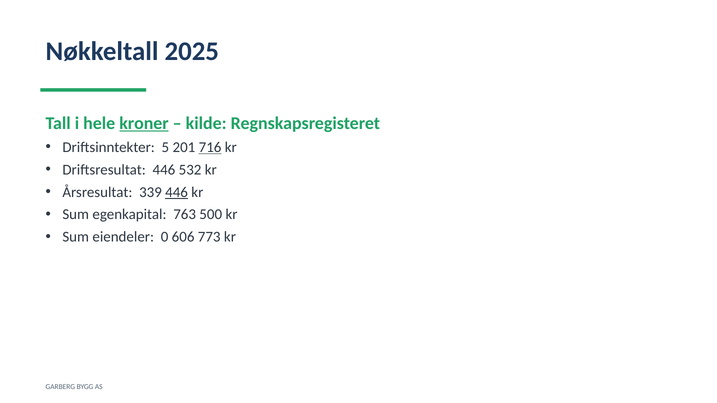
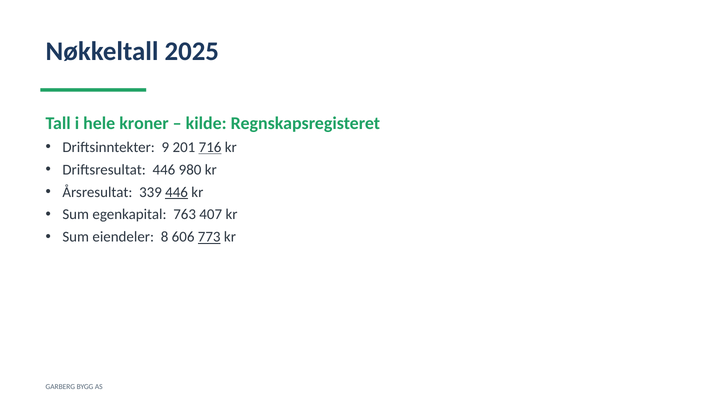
kroner underline: present -> none
5: 5 -> 9
532: 532 -> 980
500: 500 -> 407
0: 0 -> 8
773 underline: none -> present
